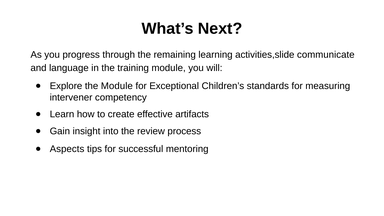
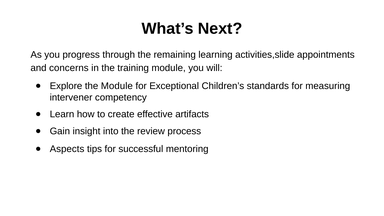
communicate: communicate -> appointments
language: language -> concerns
